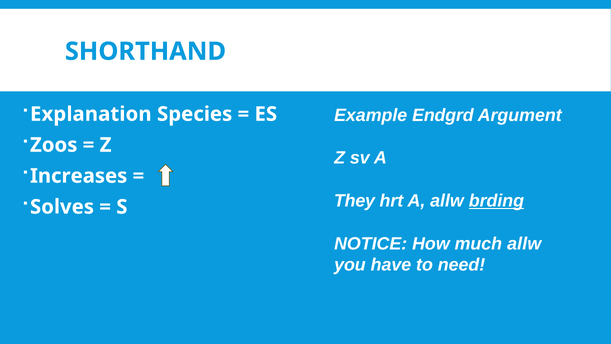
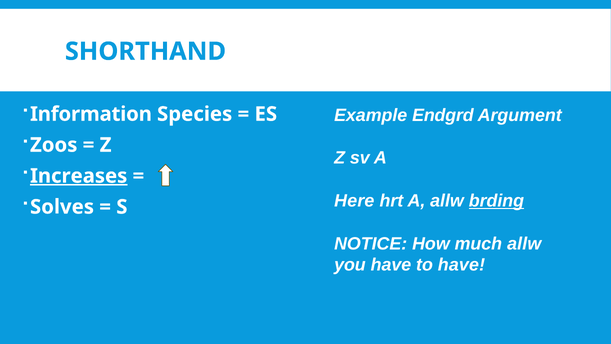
Explanation: Explanation -> Information
Increases underline: none -> present
They: They -> Here
to need: need -> have
